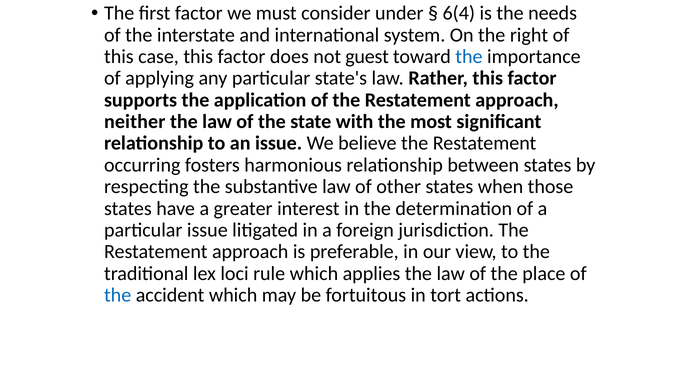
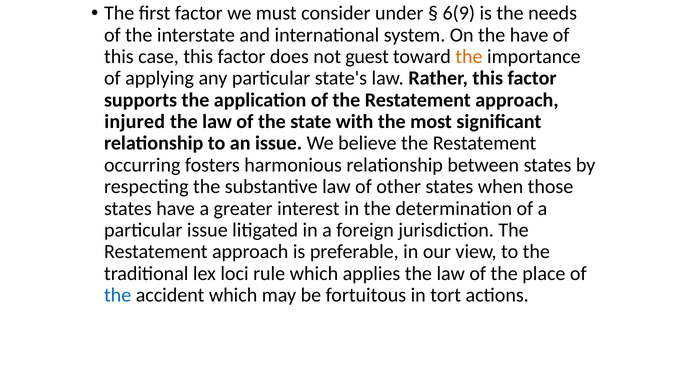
6(4: 6(4 -> 6(9
the right: right -> have
the at (469, 57) colour: blue -> orange
neither: neither -> injured
